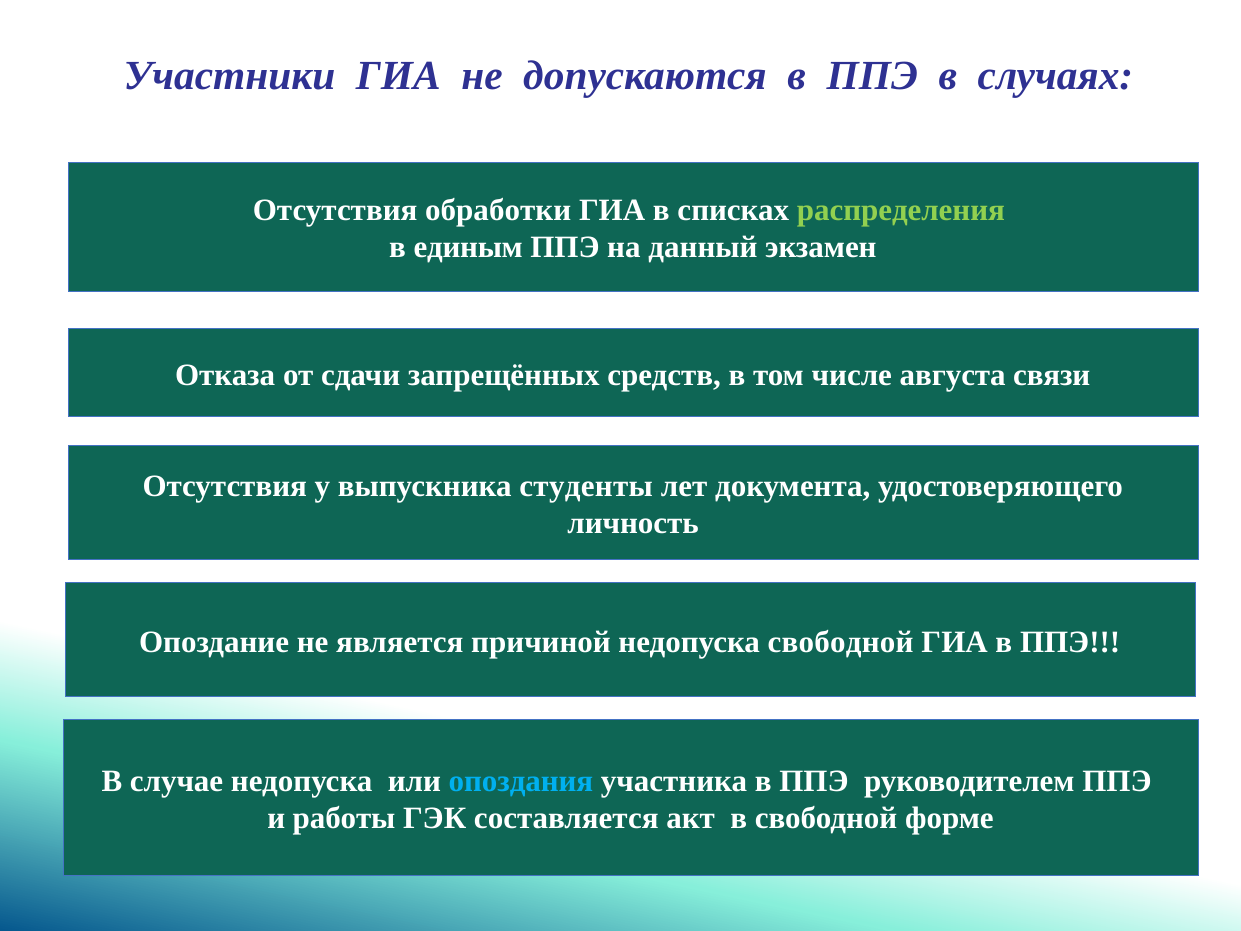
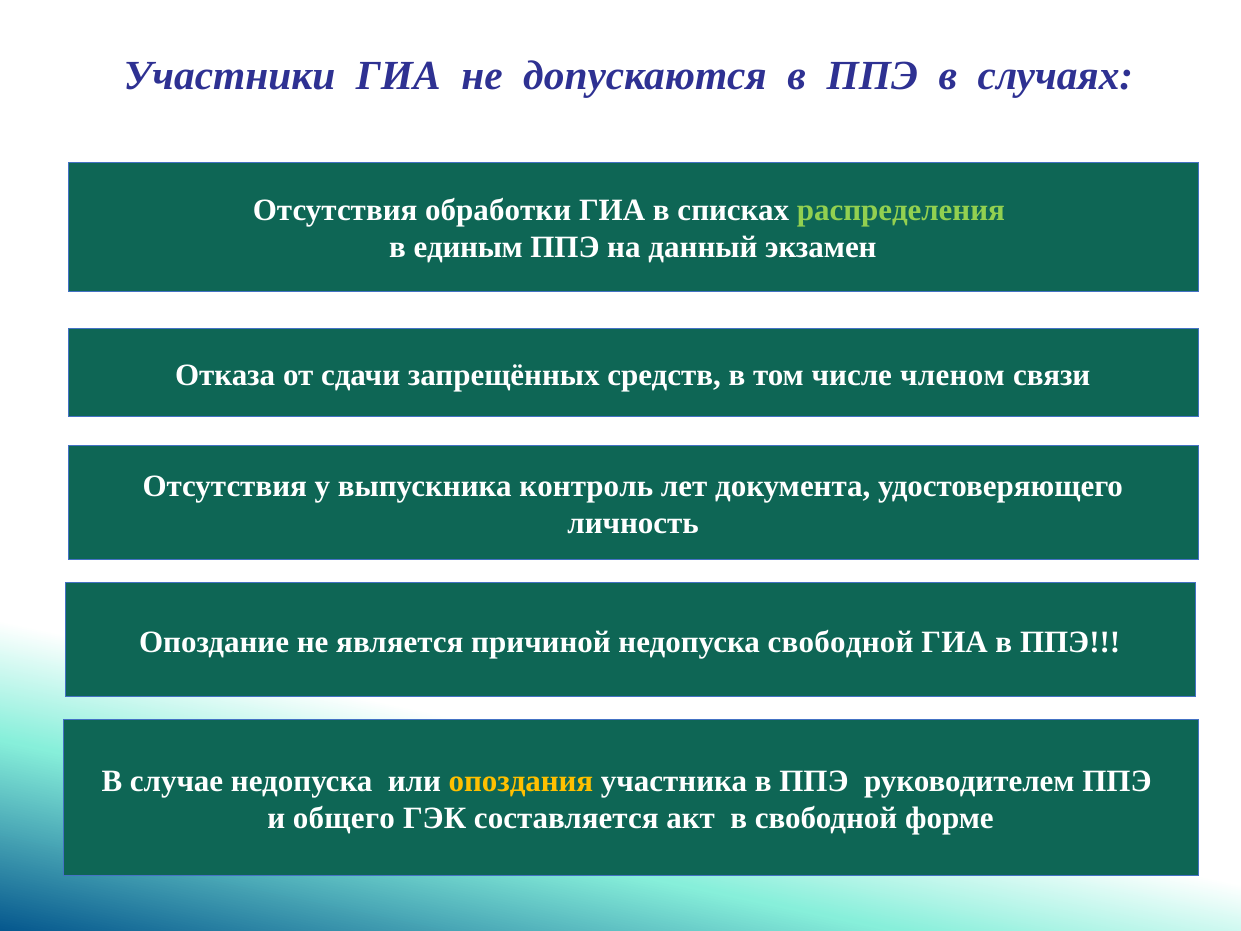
августа: августа -> членом
студенты: студенты -> контроль
опоздания colour: light blue -> yellow
работы: работы -> общего
